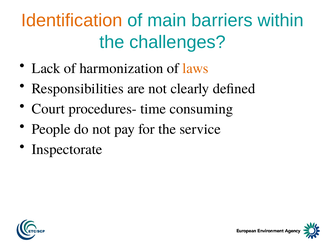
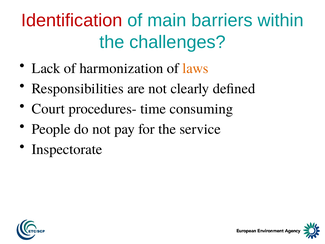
Identification colour: orange -> red
